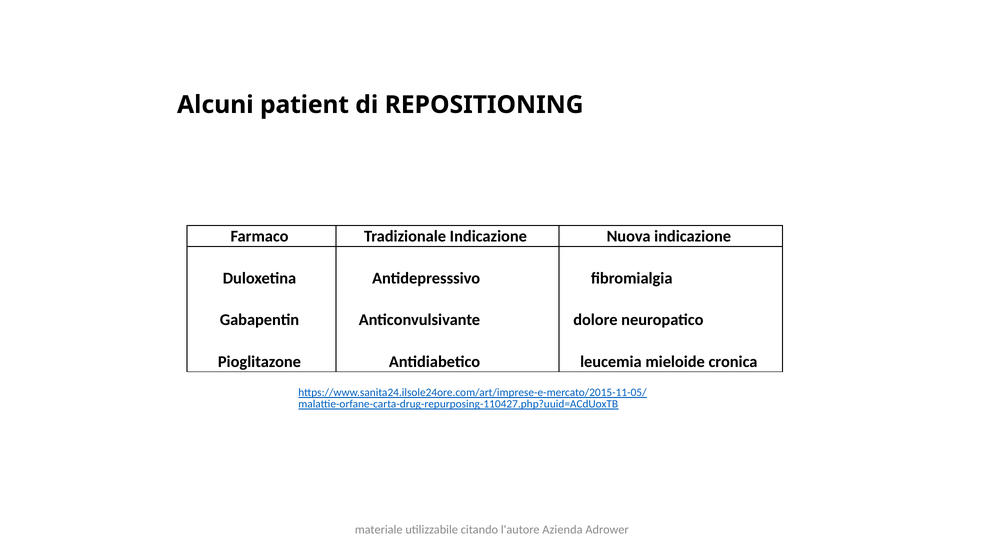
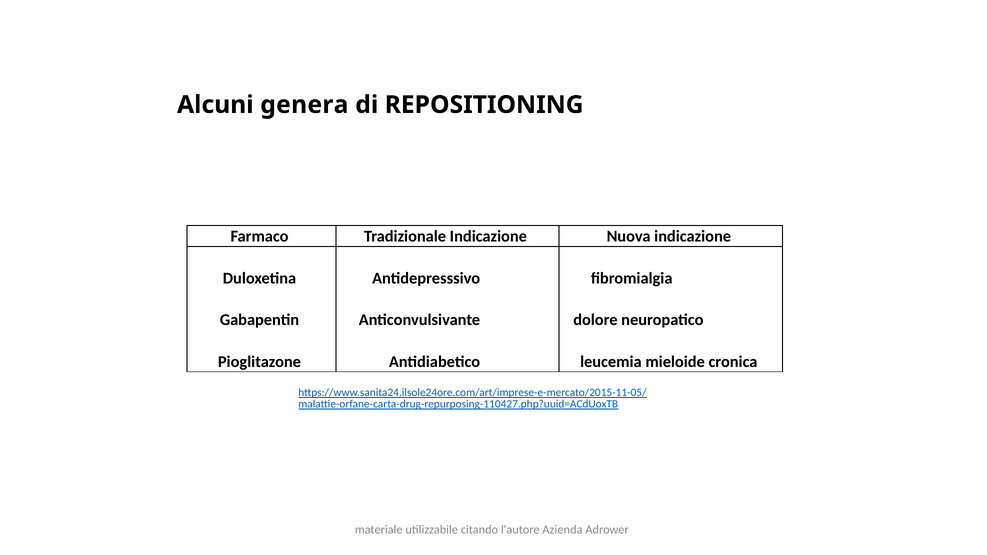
patient: patient -> genera
